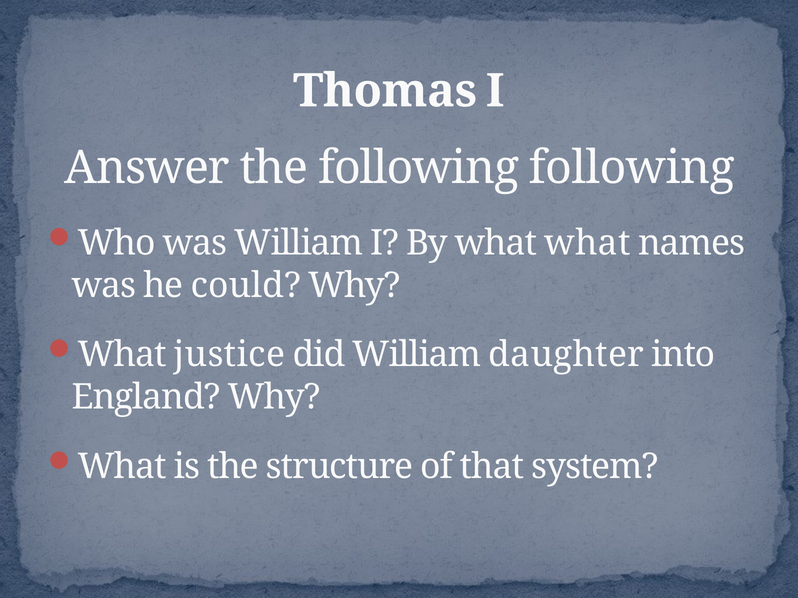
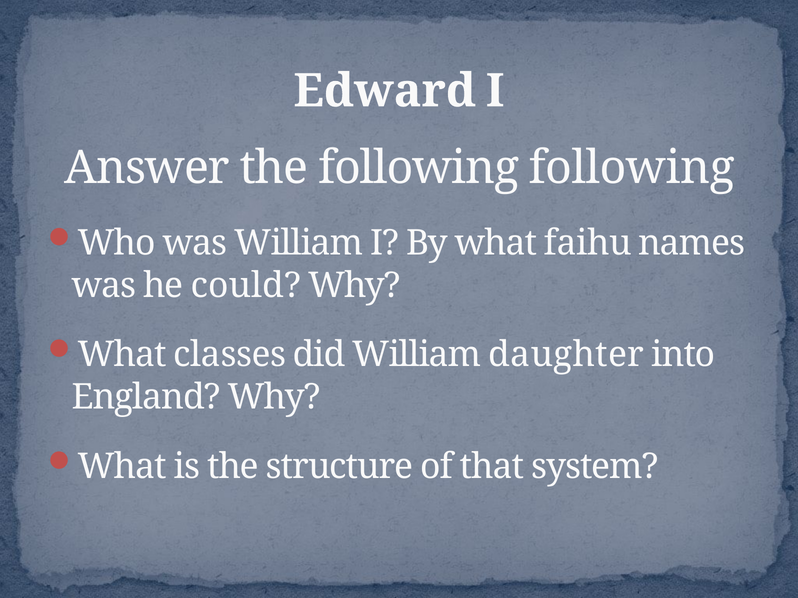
Thomas: Thomas -> Edward
what what: what -> faihu
justice: justice -> classes
